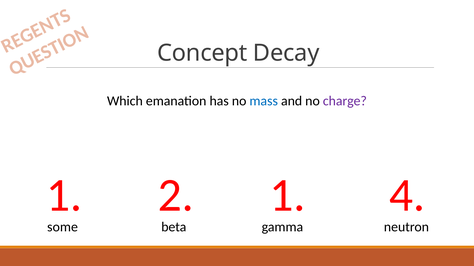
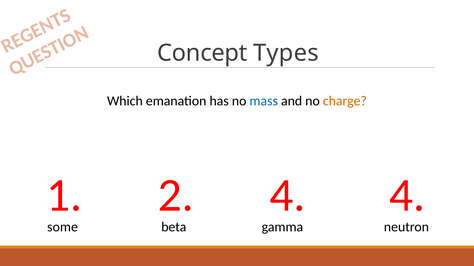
Decay: Decay -> Types
charge colour: purple -> orange
1 1: 1 -> 4
